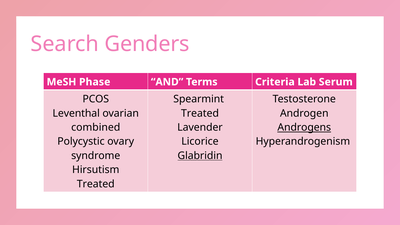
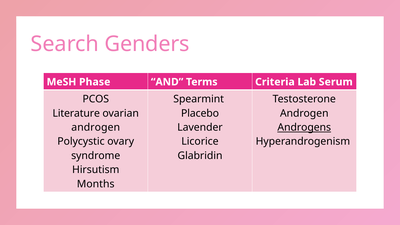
Leventhal: Leventhal -> Literature
Treated at (200, 113): Treated -> Placebo
combined at (96, 127): combined -> androgen
Glabridin underline: present -> none
Treated at (96, 184): Treated -> Months
